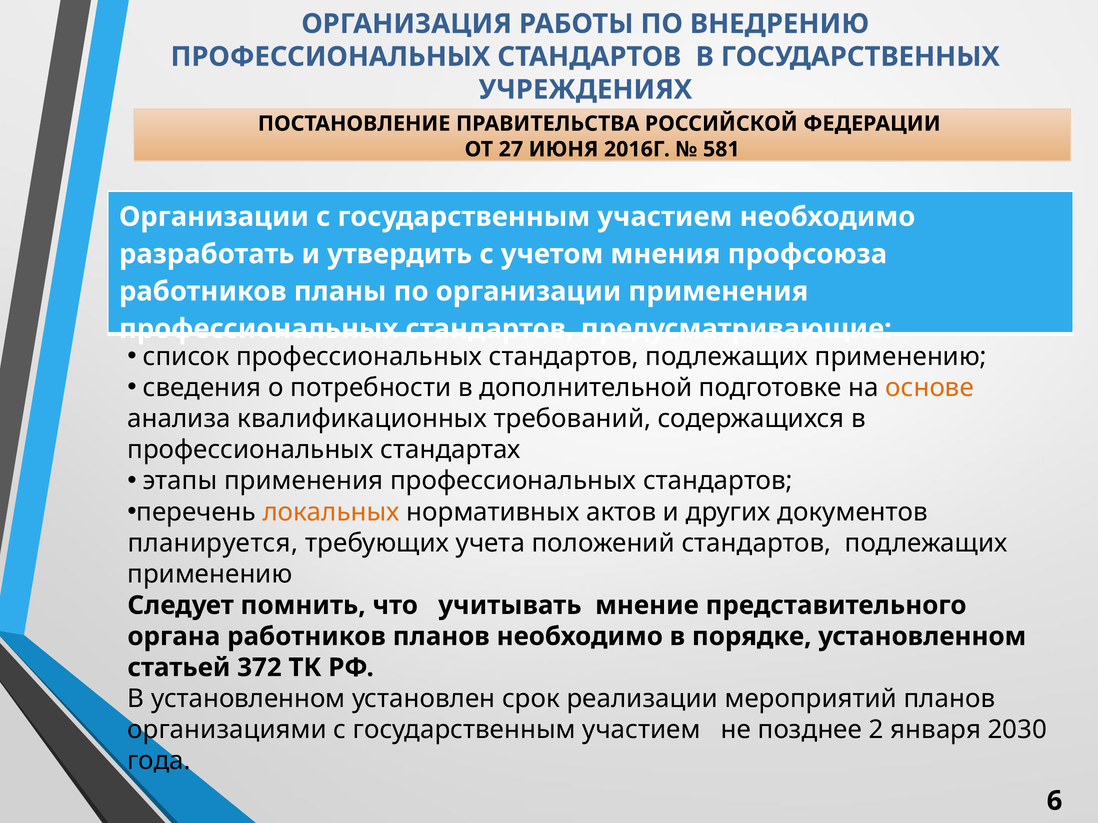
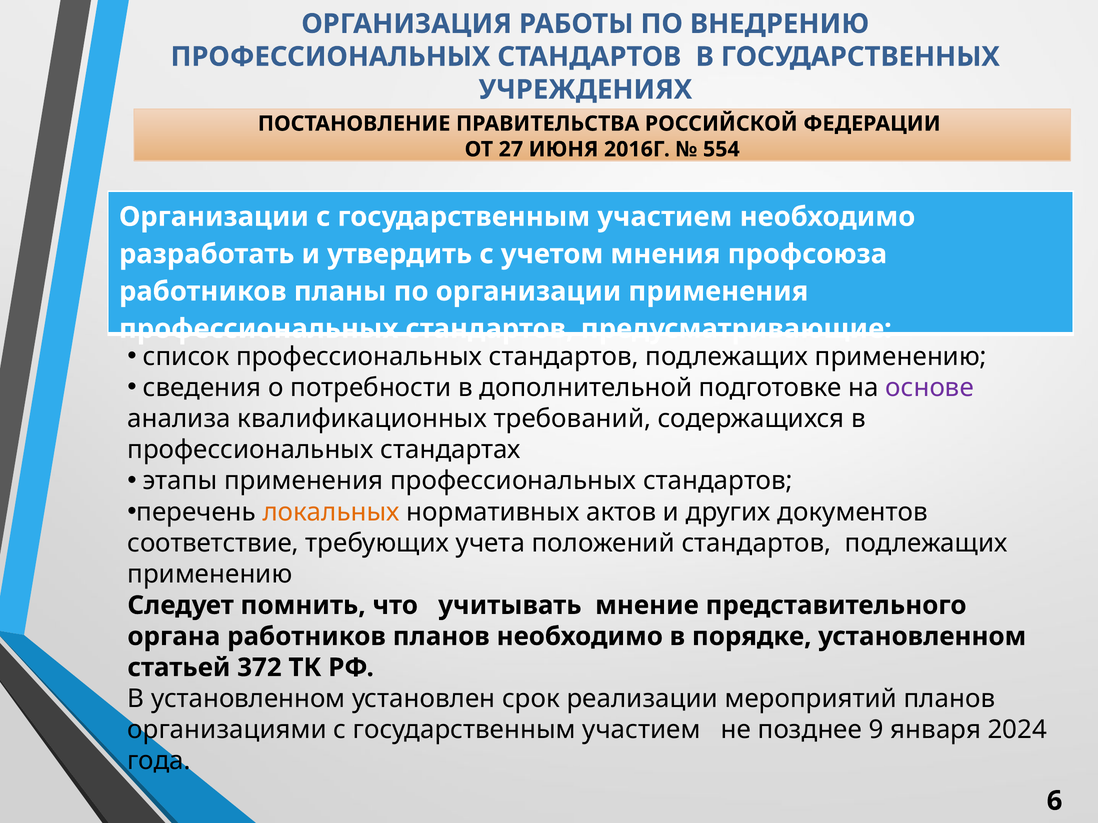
581: 581 -> 554
основе colour: orange -> purple
планируется: планируется -> соответствие
2: 2 -> 9
2030: 2030 -> 2024
